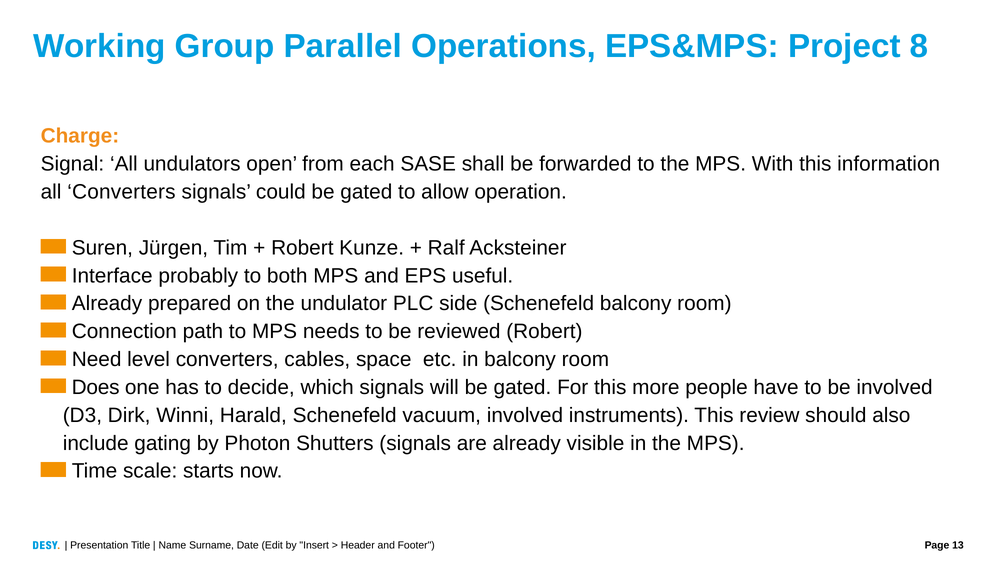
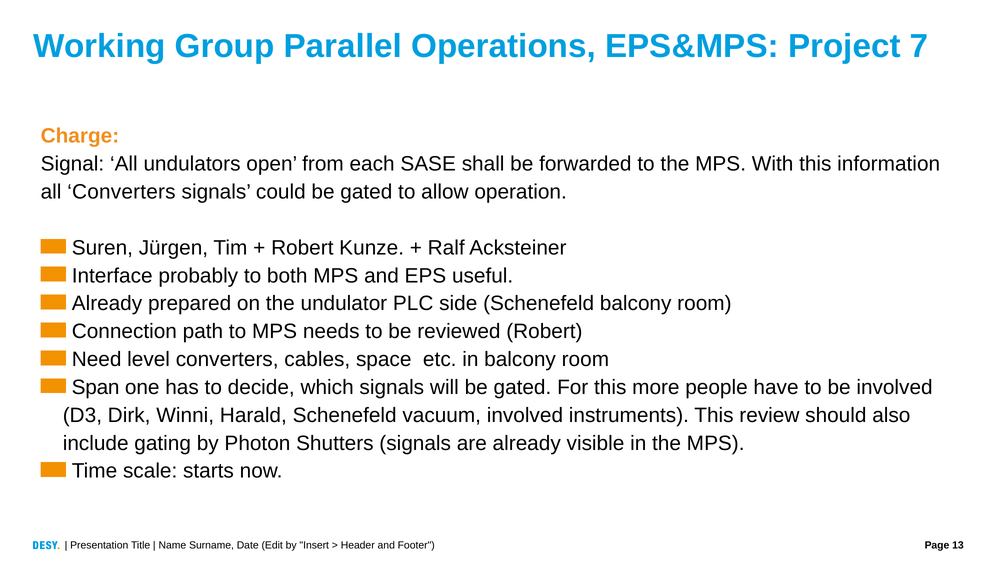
8: 8 -> 7
Does: Does -> Span
